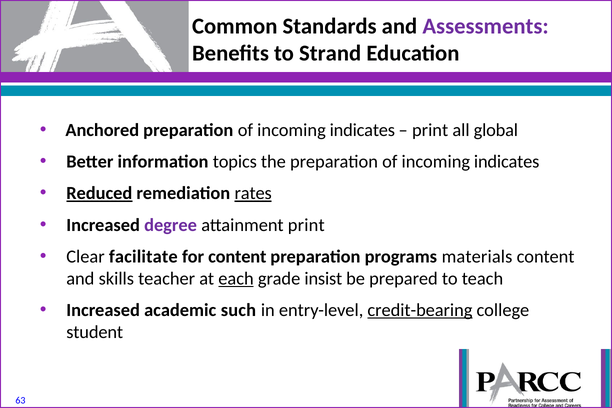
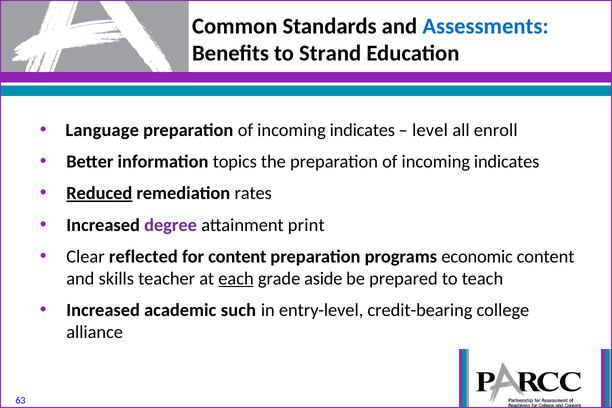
Assessments colour: purple -> blue
Anchored: Anchored -> Language
print at (430, 130): print -> level
global: global -> enroll
rates underline: present -> none
facilitate: facilitate -> reflected
materials: materials -> economic
insist: insist -> aside
credit-bearing underline: present -> none
student: student -> alliance
